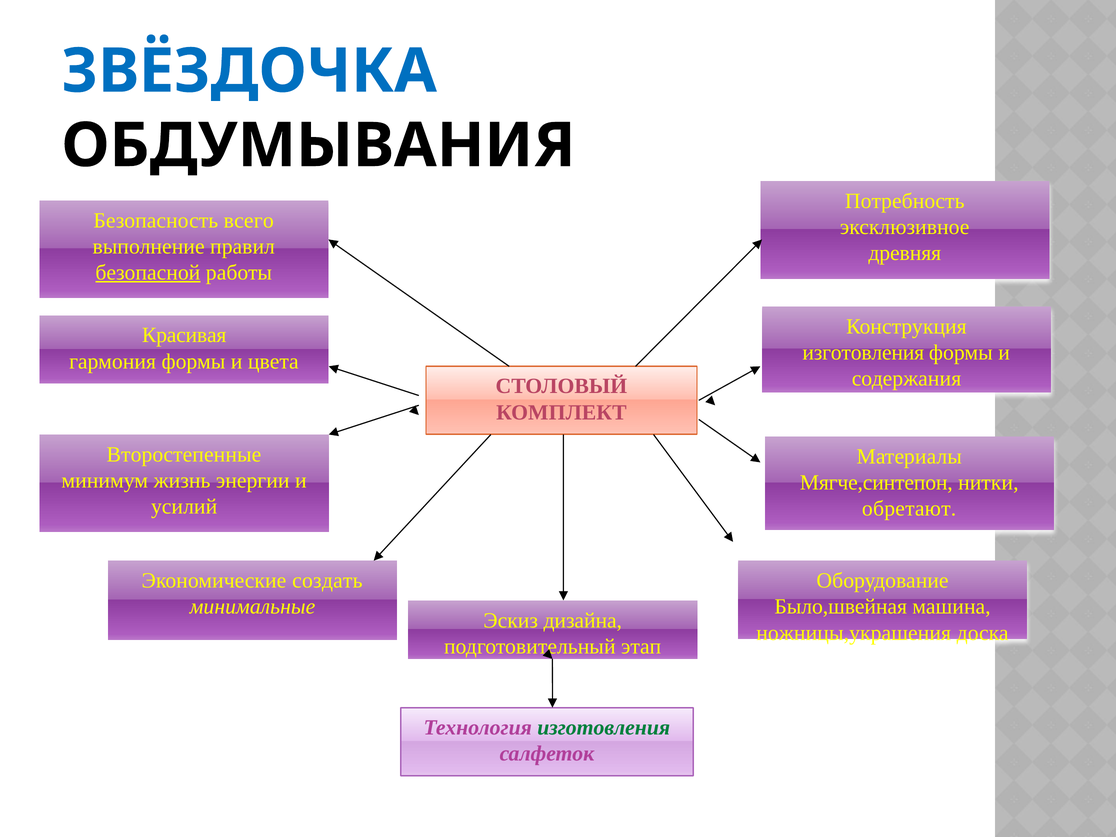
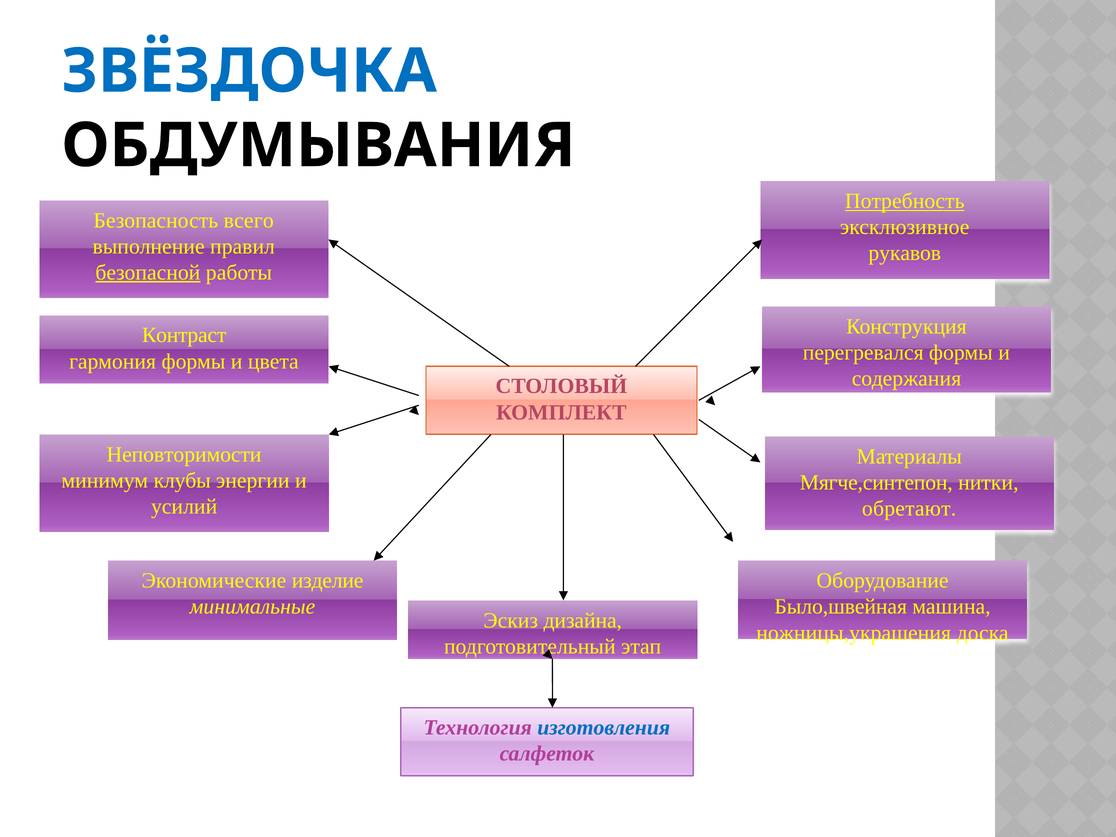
Потребность underline: none -> present
древняя: древняя -> рукавов
Красивая: Красивая -> Контраст
изготовления at (863, 353): изготовления -> перегревался
Второстепенные: Второстепенные -> Неповторимости
жизнь: жизнь -> клубы
создать: создать -> изделие
изготовления at (604, 728) colour: green -> blue
